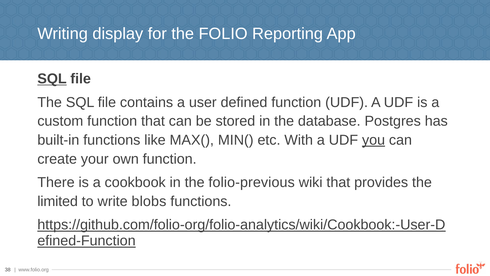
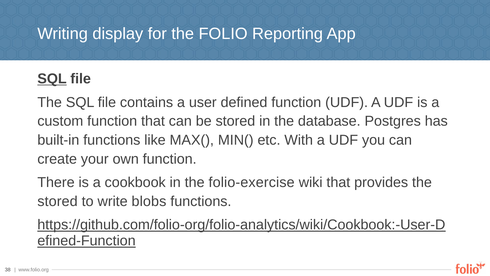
you underline: present -> none
folio-previous: folio-previous -> folio-exercise
limited at (58, 201): limited -> stored
